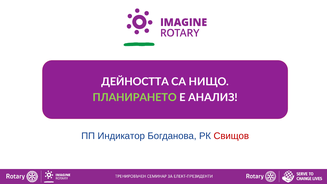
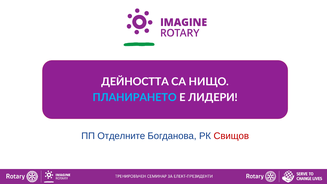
ПЛАНИРАНЕТО colour: light green -> light blue
АНАЛИЗ: АНАЛИЗ -> ЛИДЕРИ
Индикатор: Индикатор -> Отделните
